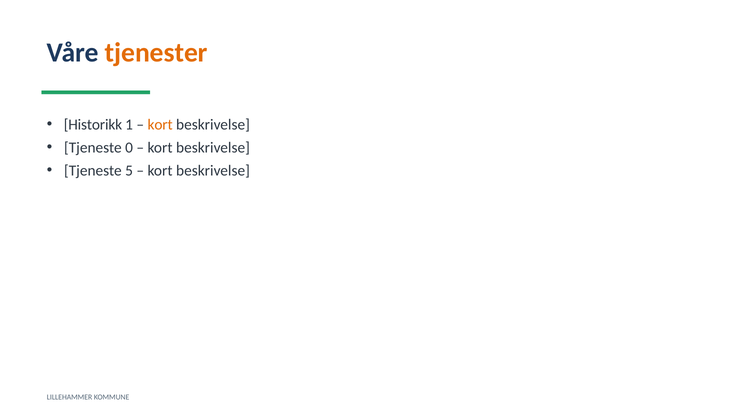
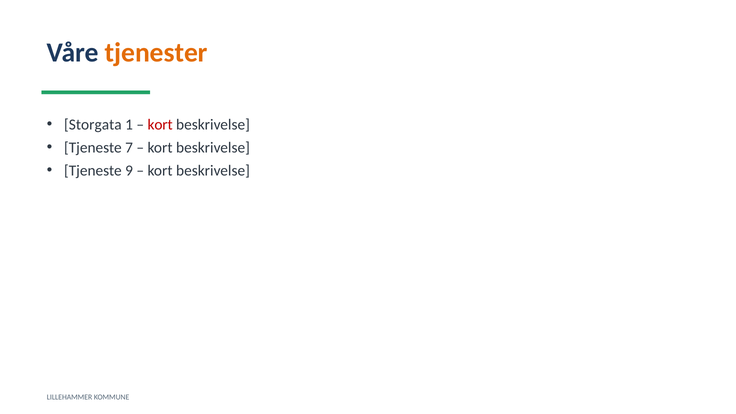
Historikk: Historikk -> Storgata
kort at (160, 125) colour: orange -> red
0: 0 -> 7
5: 5 -> 9
